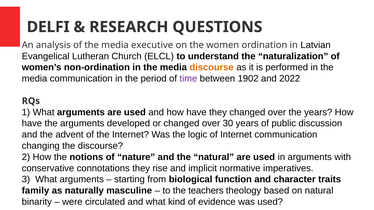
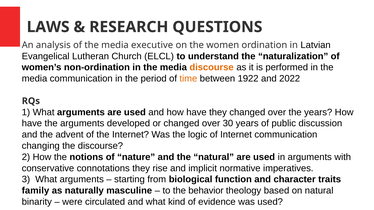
DELFI: DELFI -> LAWS
time colour: purple -> orange
1902: 1902 -> 1922
teachers: teachers -> behavior
